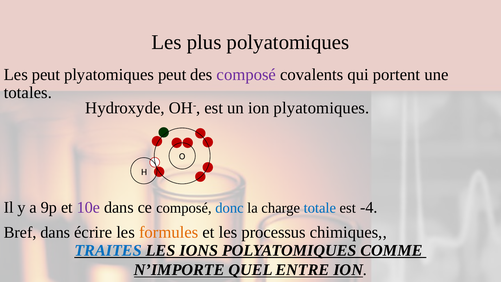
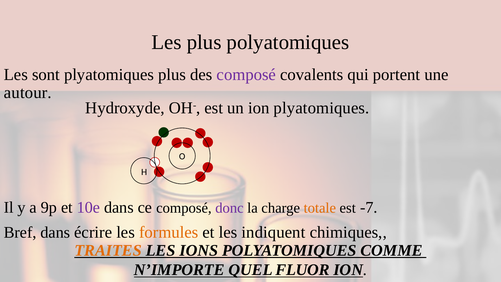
Les peut: peut -> sont
plyatomiques peut: peut -> plus
totales: totales -> autour
donc colour: blue -> purple
totale colour: blue -> orange
-4: -4 -> -7
processus: processus -> indiquent
TRAITES colour: blue -> orange
ENTRE: ENTRE -> FLUOR
